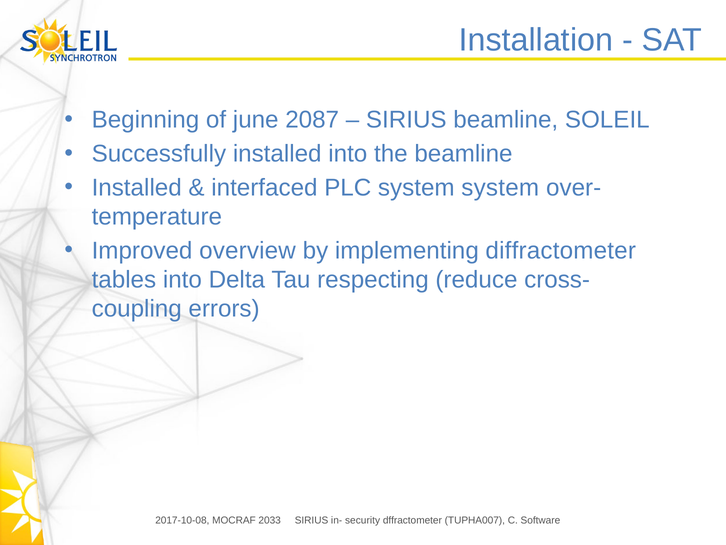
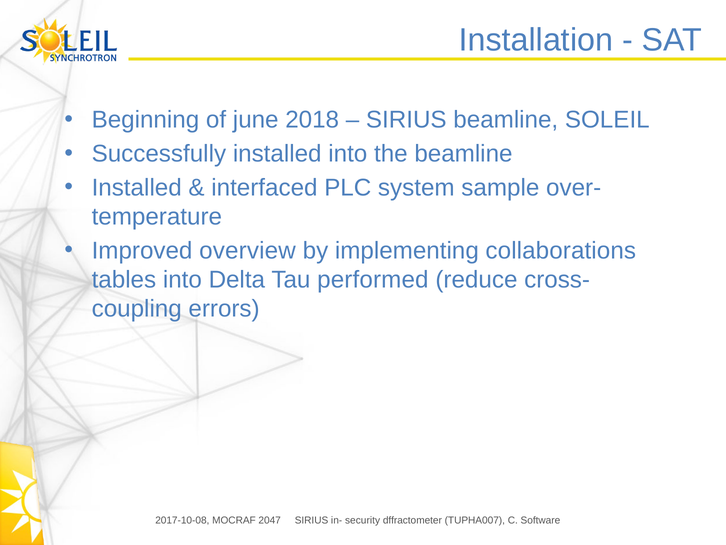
2087: 2087 -> 2018
system system: system -> sample
diffractometer: diffractometer -> collaborations
respecting: respecting -> performed
2033: 2033 -> 2047
